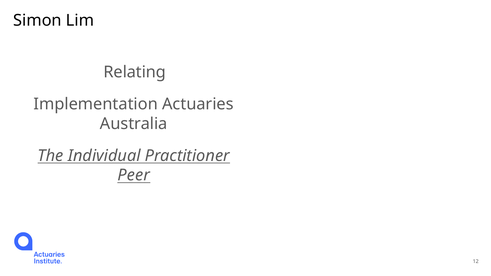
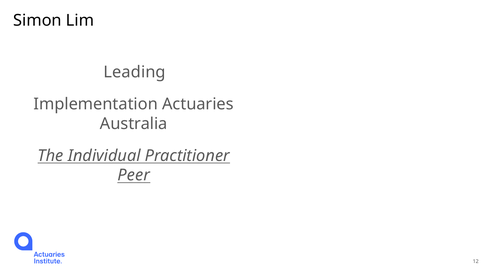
Relating: Relating -> Leading
